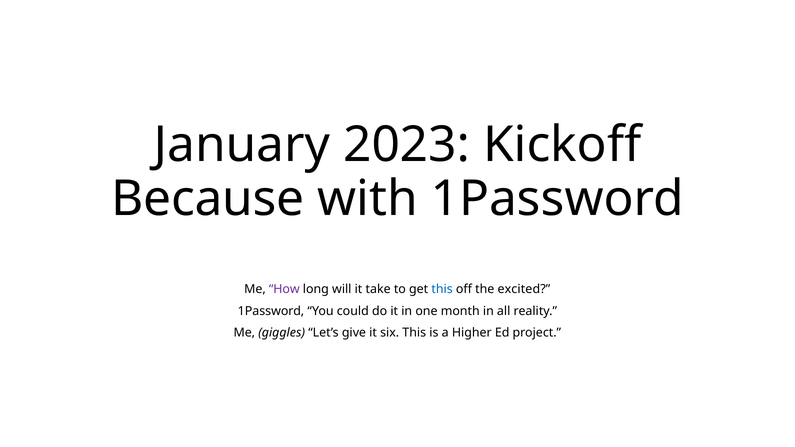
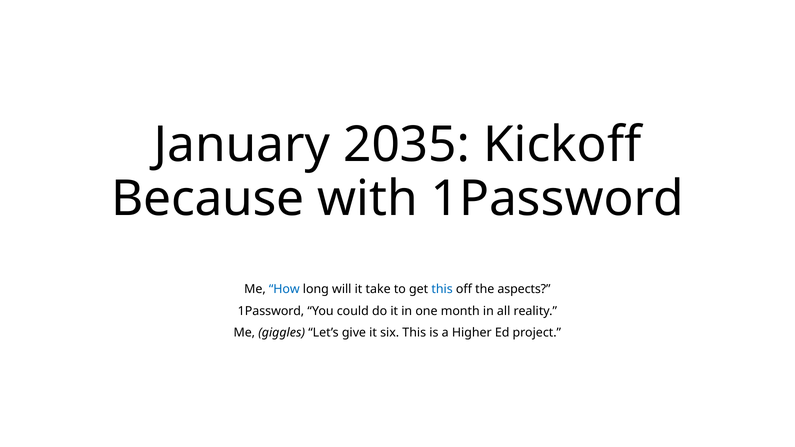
2023: 2023 -> 2035
How colour: purple -> blue
excited: excited -> aspects
